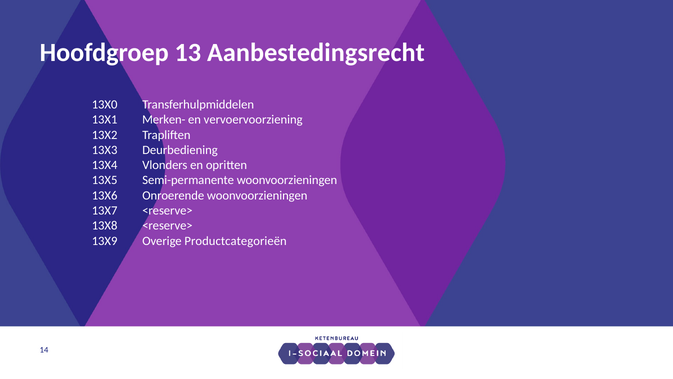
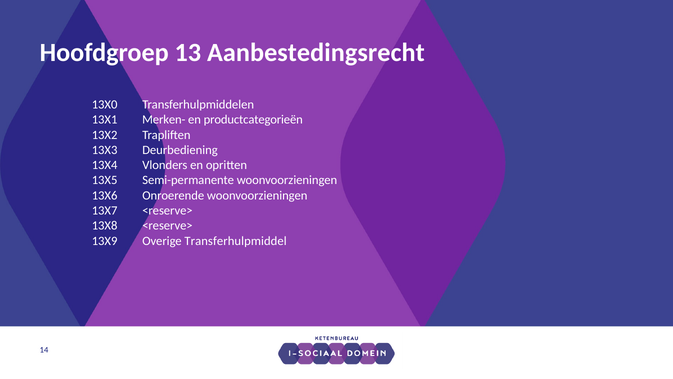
vervoervoorziening: vervoervoorziening -> productcategorieën
Productcategorieën: Productcategorieën -> Transferhulpmiddel
